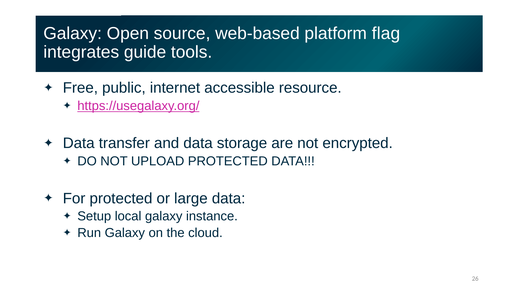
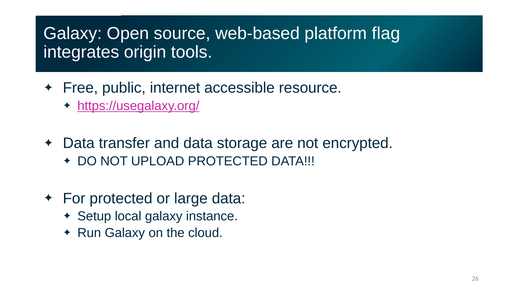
guide: guide -> origin
